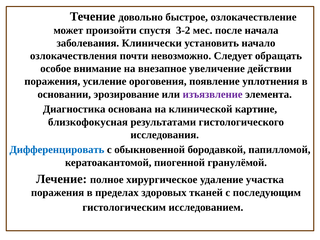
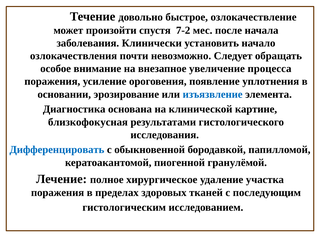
3-2: 3-2 -> 7-2
действии: действии -> процесса
изъязвление colour: purple -> blue
